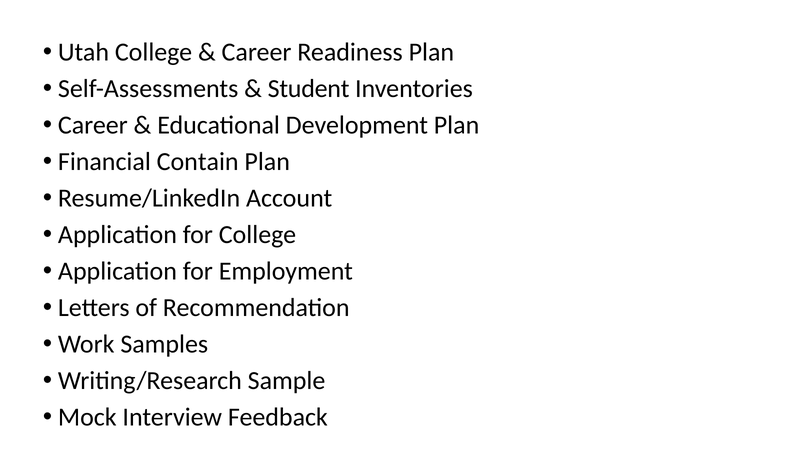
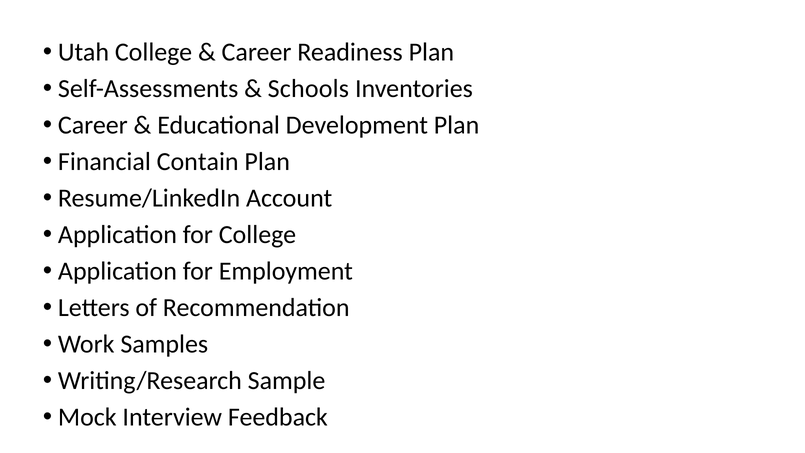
Student: Student -> Schools
